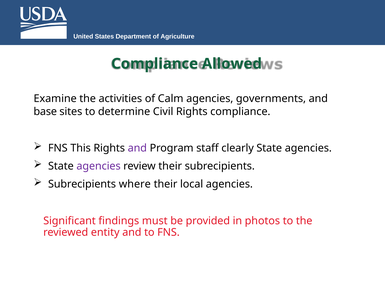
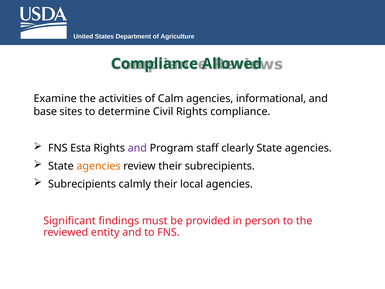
governments: governments -> informational
This: This -> Esta
agencies at (99, 166) colour: purple -> orange
where: where -> calmly
photos: photos -> person
